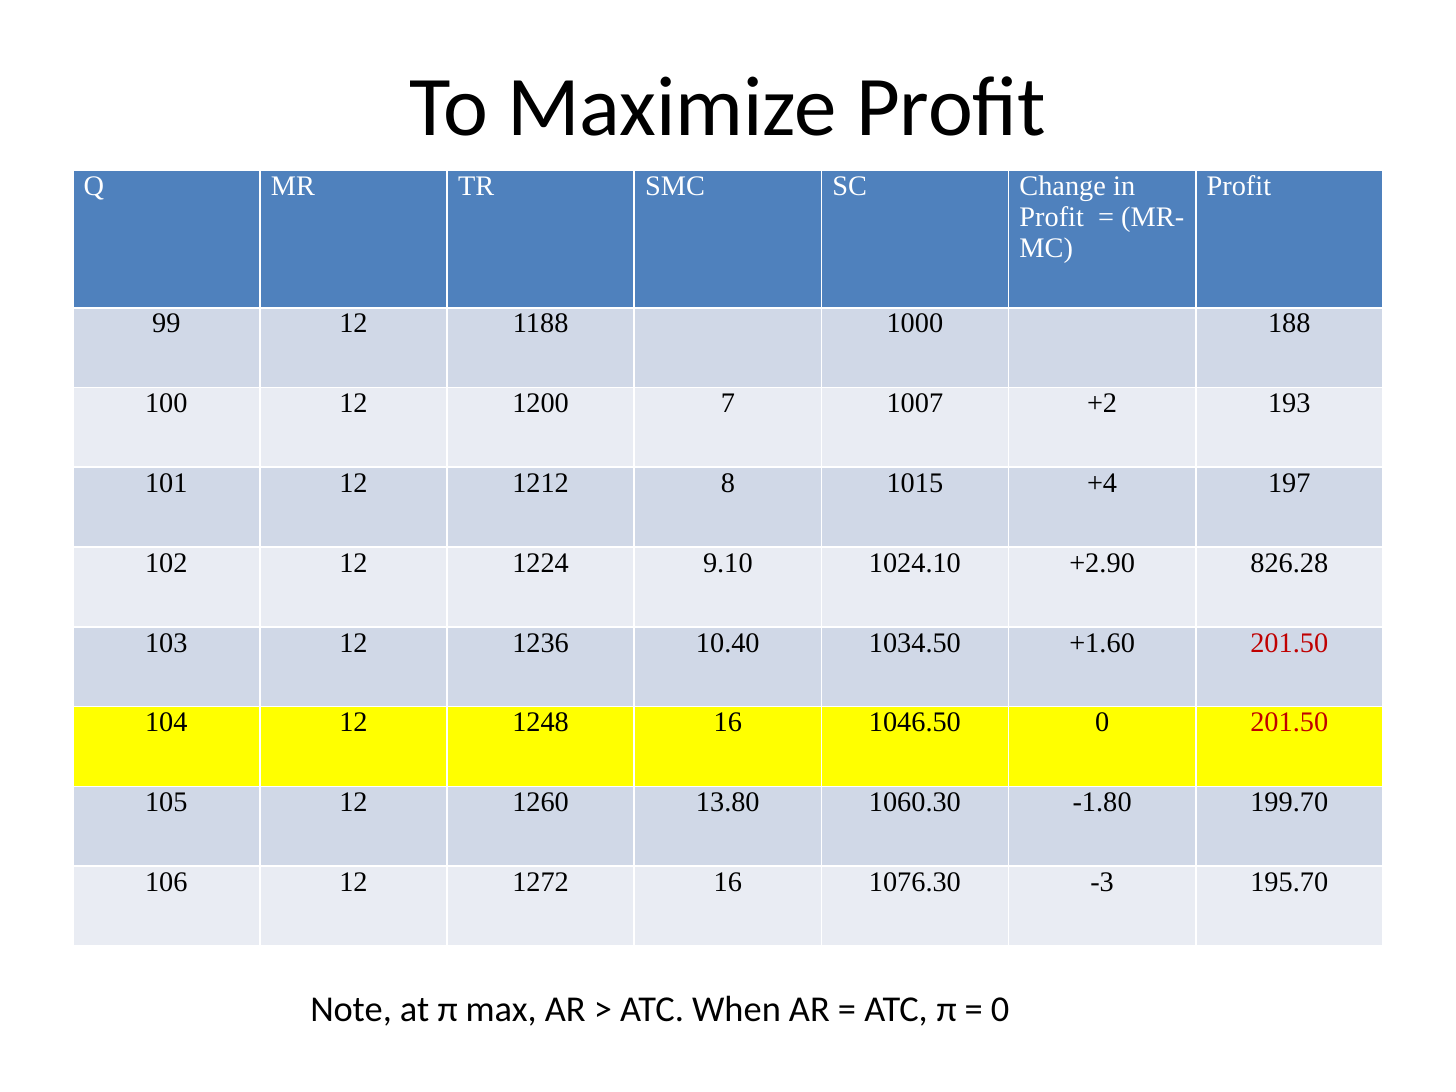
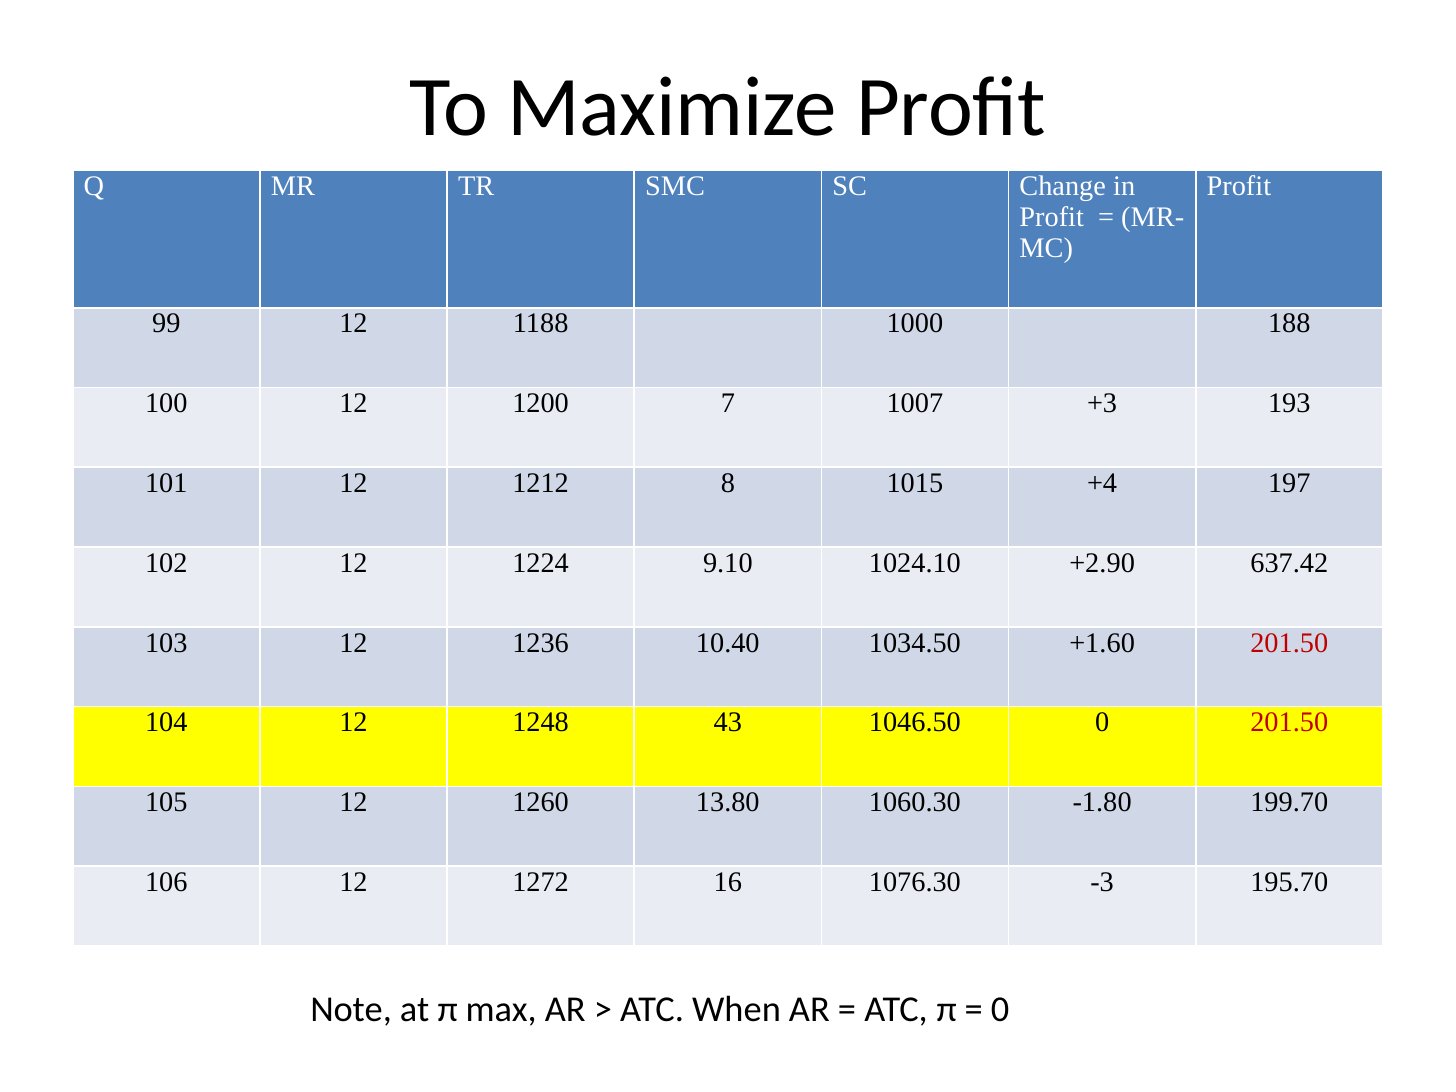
+2: +2 -> +3
826.28: 826.28 -> 637.42
1248 16: 16 -> 43
